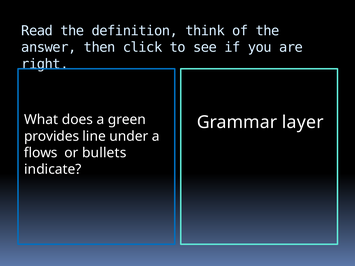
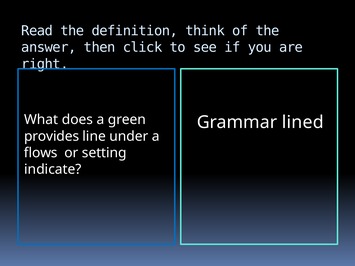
layer: layer -> lined
bullets: bullets -> setting
